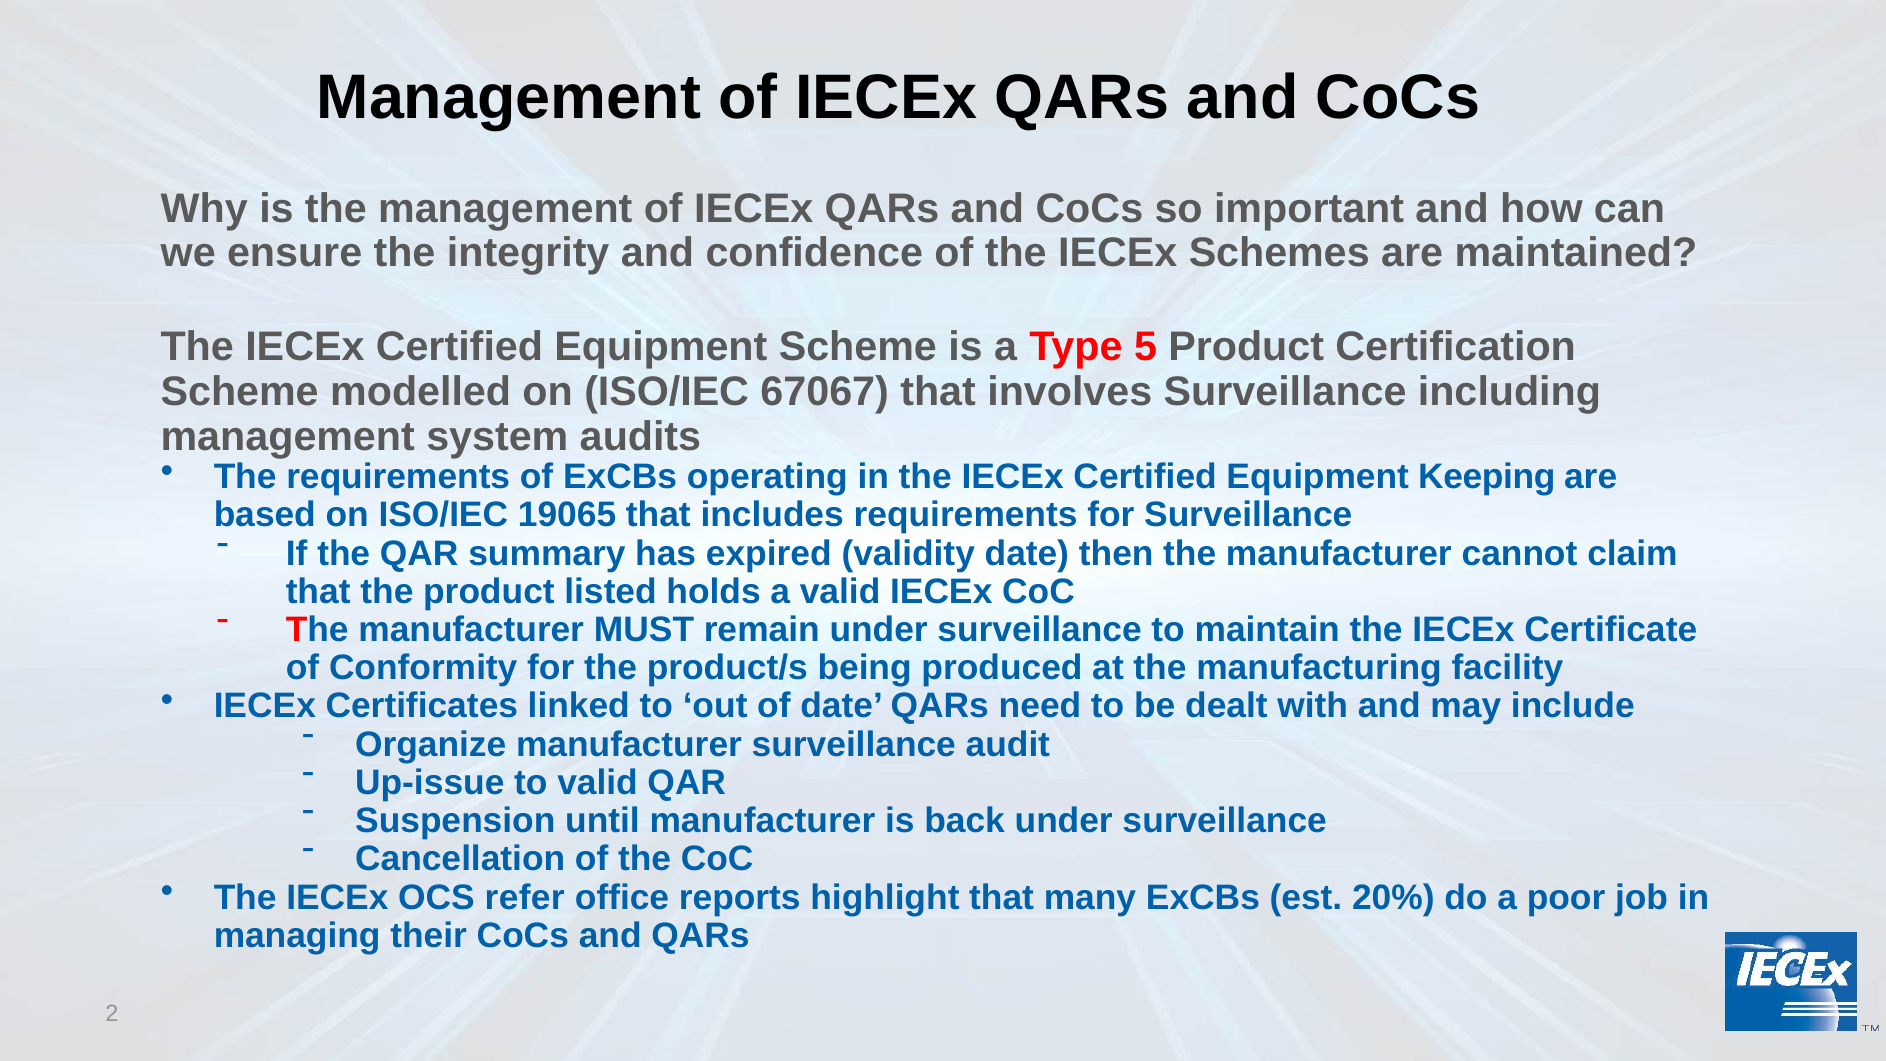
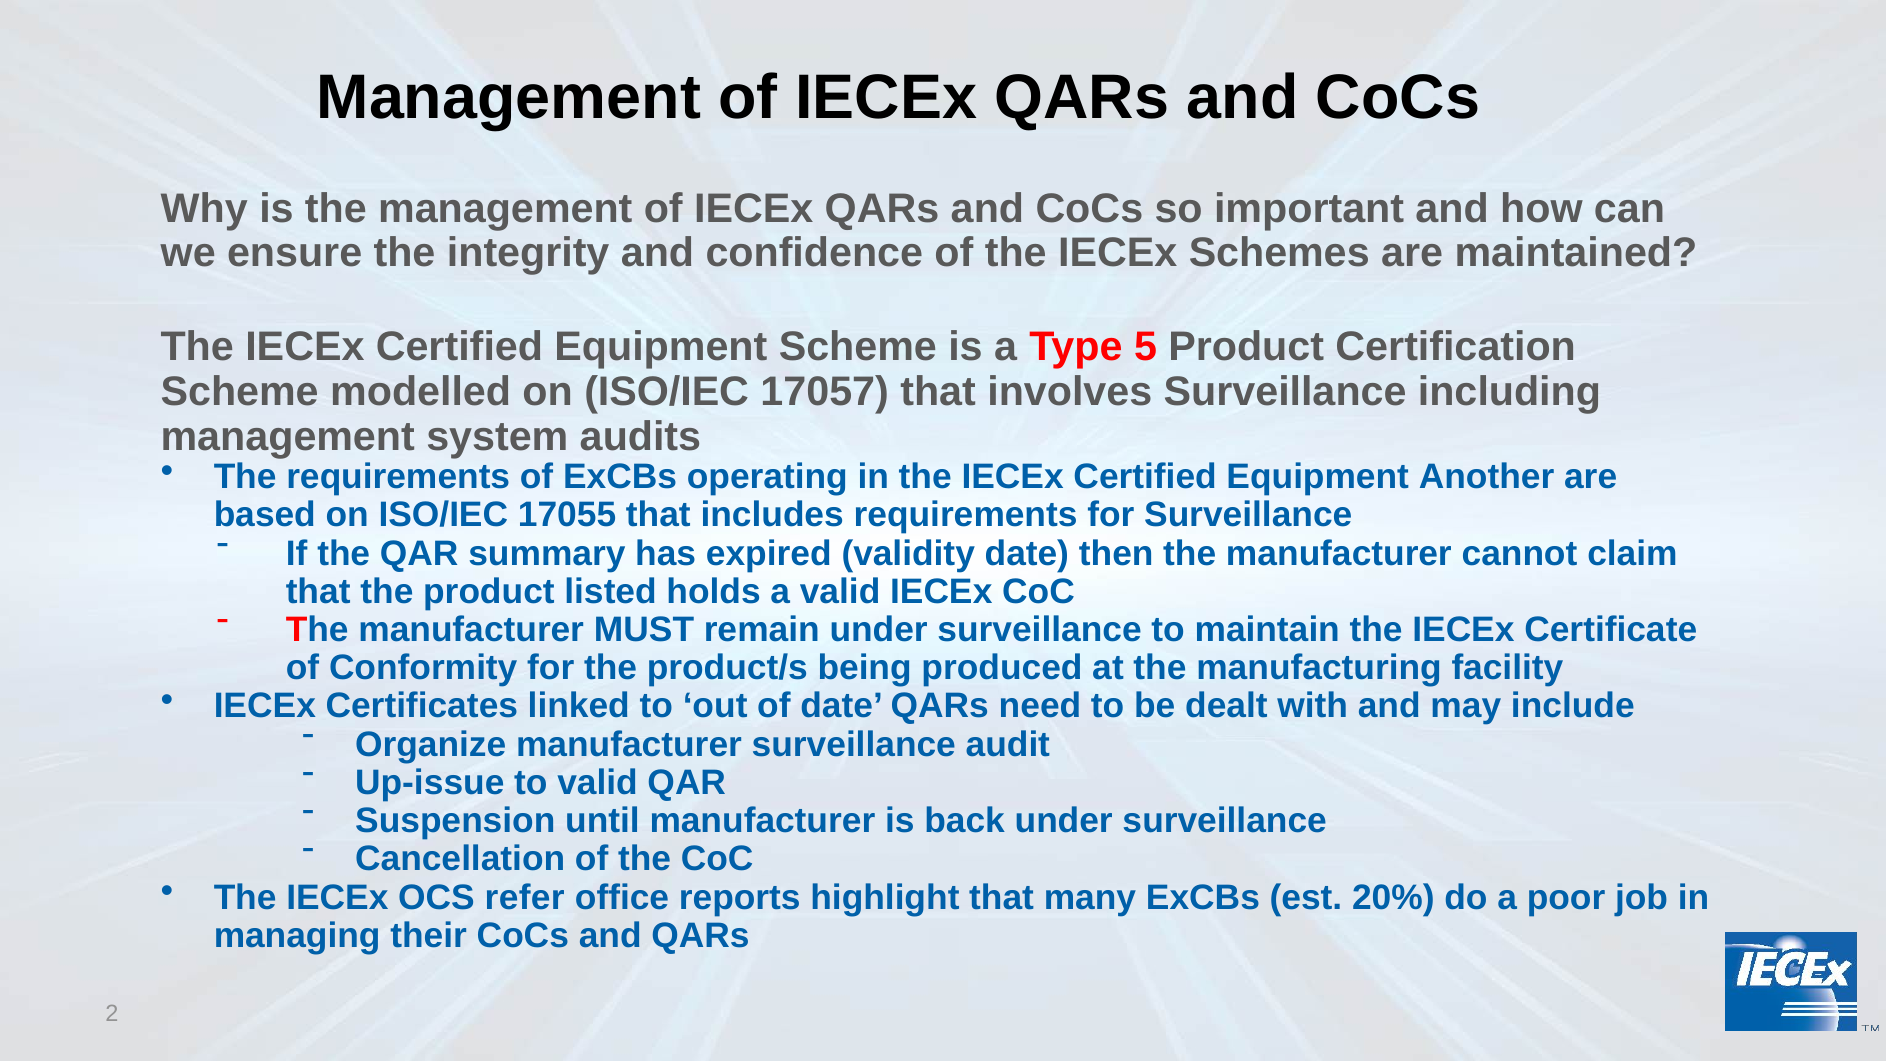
67067: 67067 -> 17057
Keeping: Keeping -> Another
19065: 19065 -> 17055
